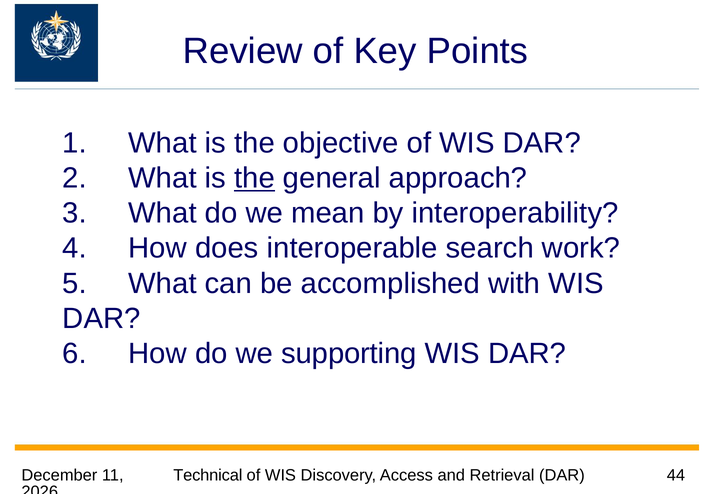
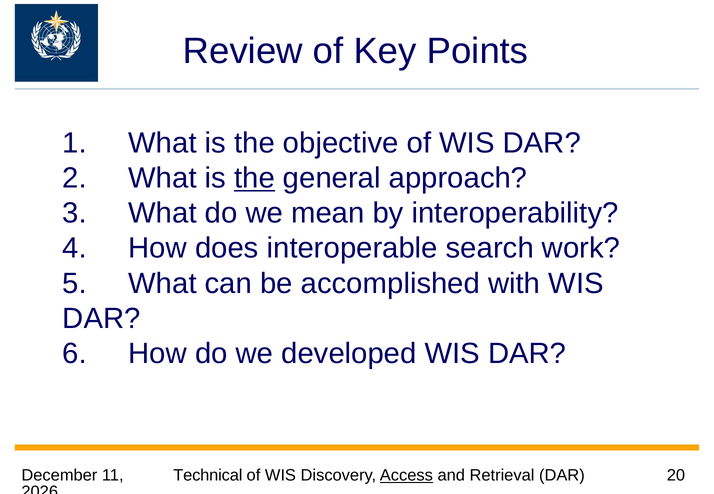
supporting: supporting -> developed
Access underline: none -> present
44: 44 -> 20
